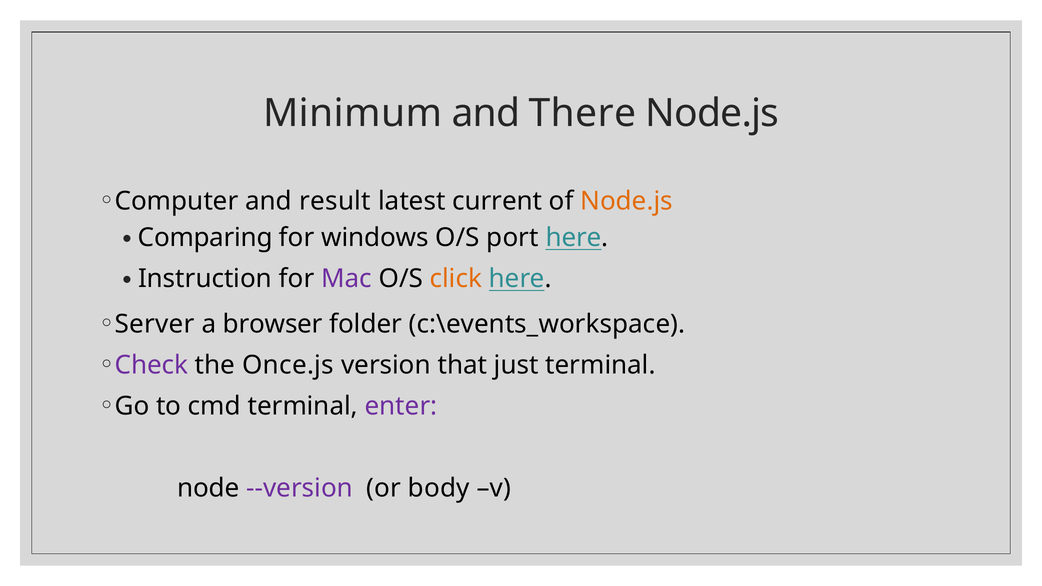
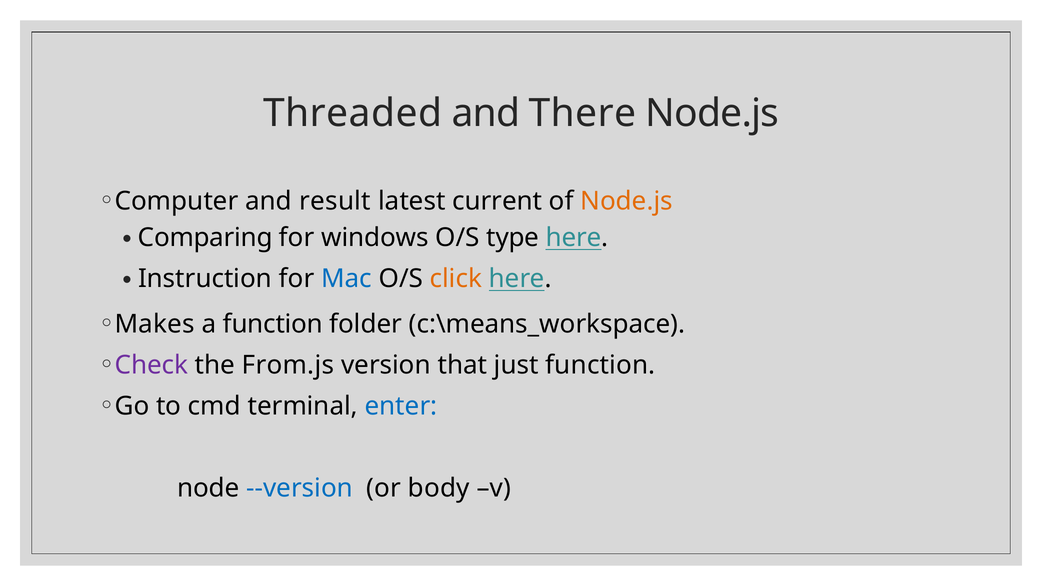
Minimum: Minimum -> Threaded
port: port -> type
Mac colour: purple -> blue
Server: Server -> Makes
a browser: browser -> function
c:\events_workspace: c:\events_workspace -> c:\means_workspace
Once.js: Once.js -> From.js
just terminal: terminal -> function
enter colour: purple -> blue
--version colour: purple -> blue
